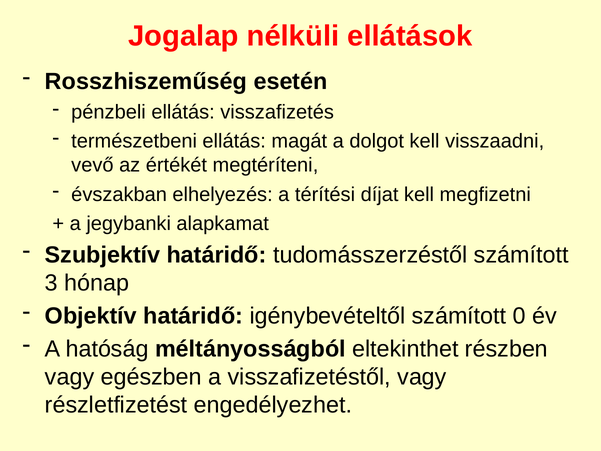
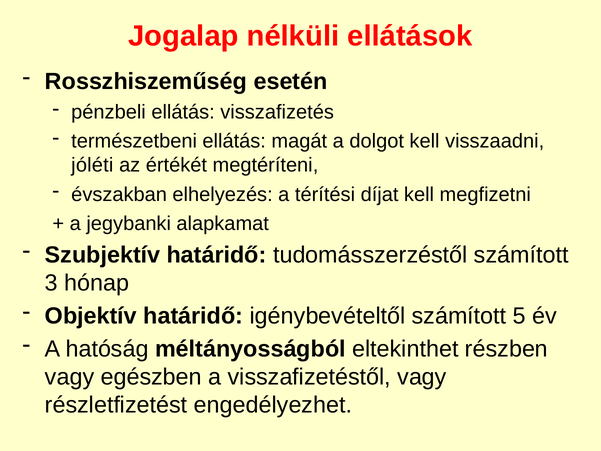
vevő: vevő -> jóléti
0: 0 -> 5
